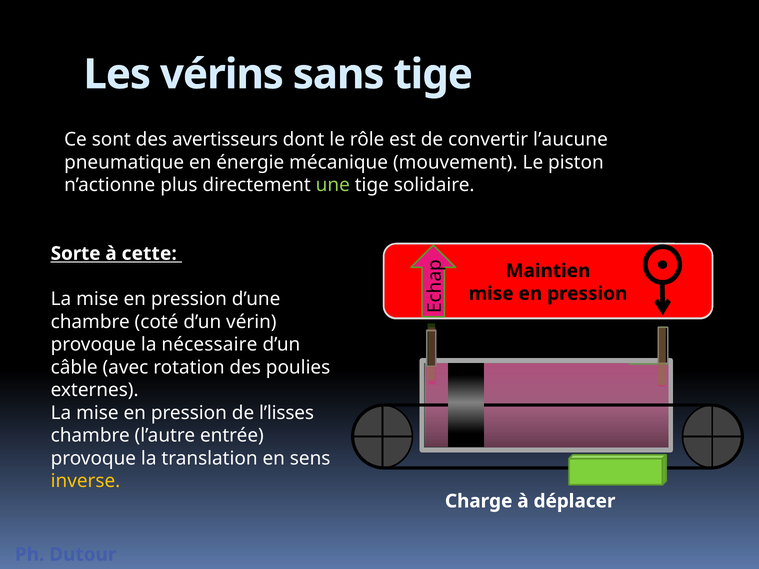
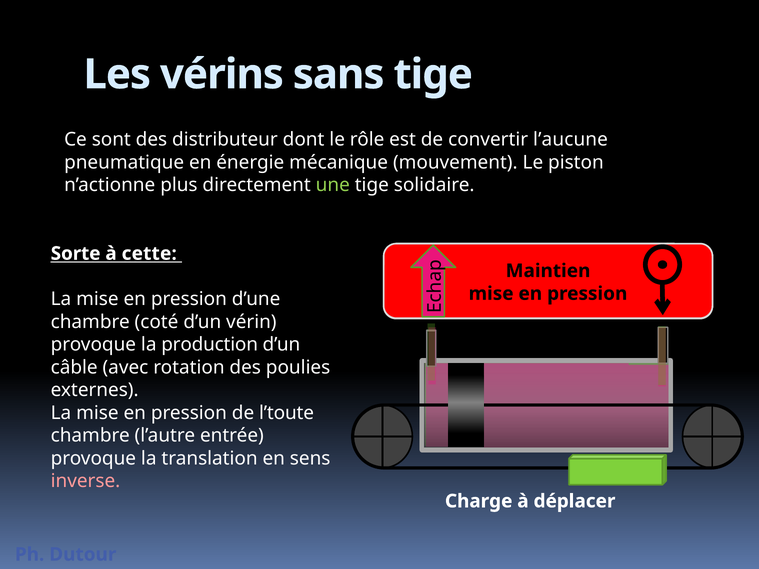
avertisseurs: avertisseurs -> distributeur
nécessaire: nécessaire -> production
l’lisses: l’lisses -> l’toute
inverse colour: yellow -> pink
